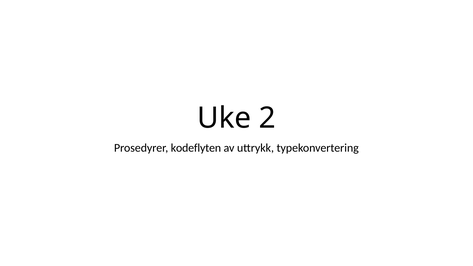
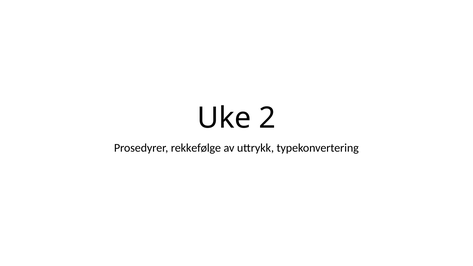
kodeflyten: kodeflyten -> rekkefølge
